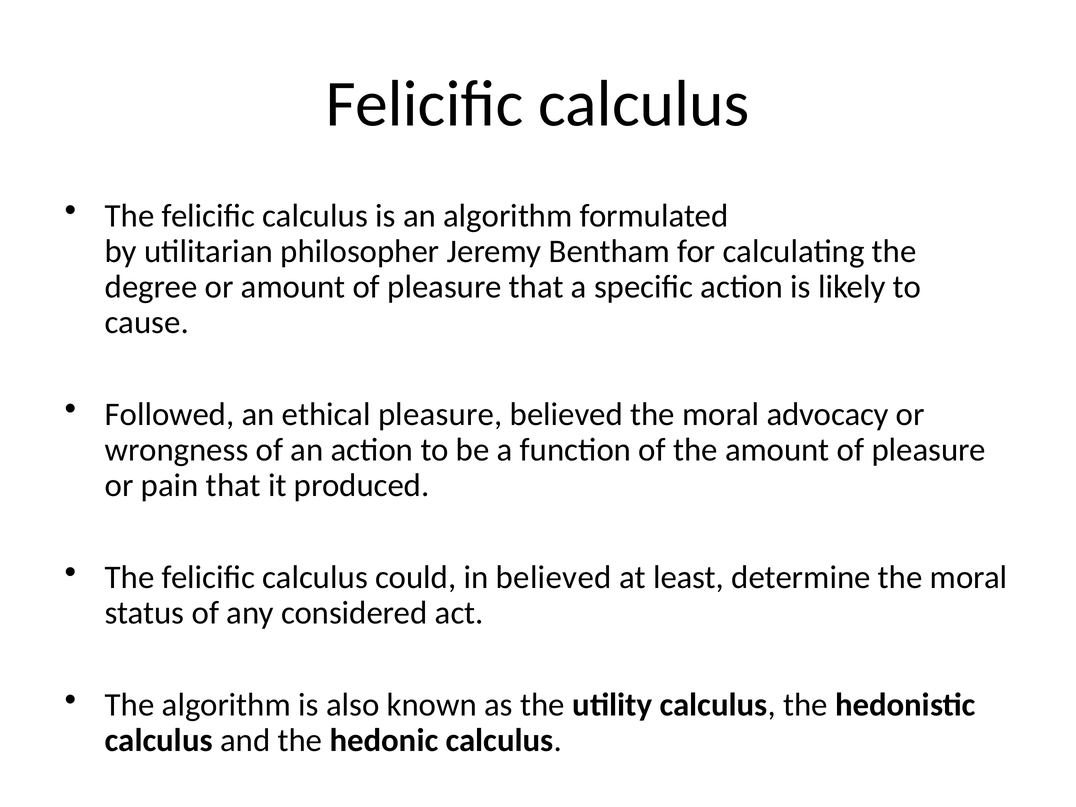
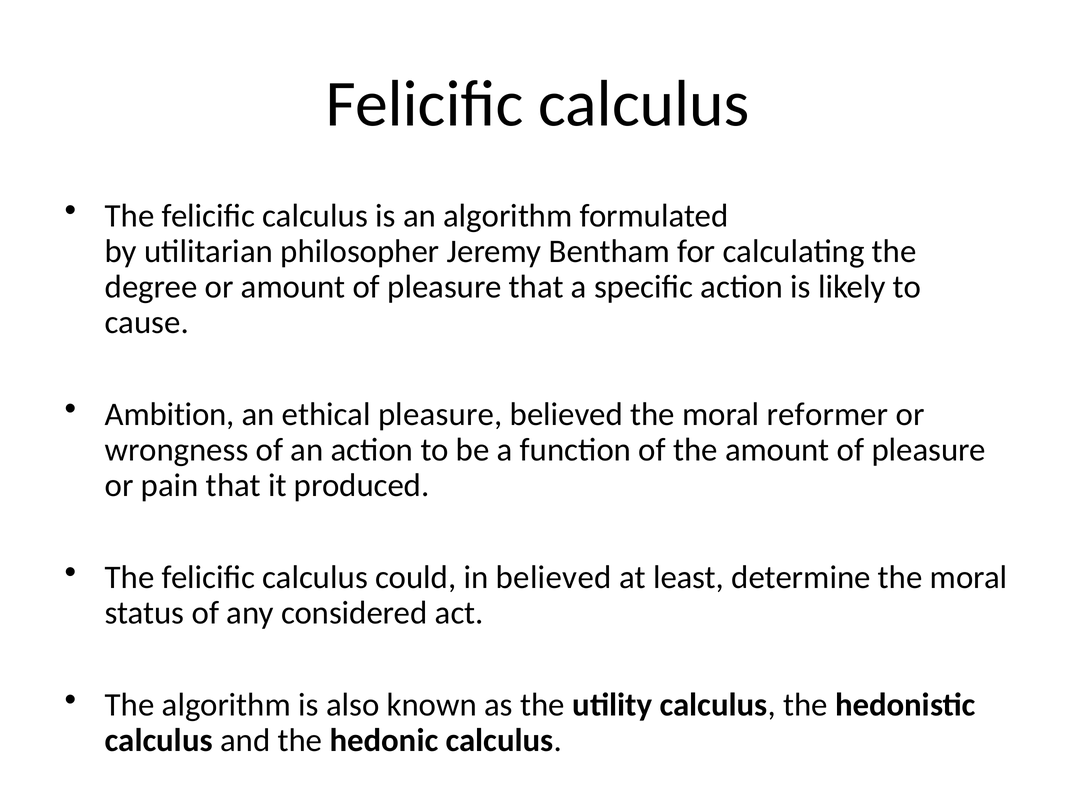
Followed: Followed -> Ambition
advocacy: advocacy -> reformer
